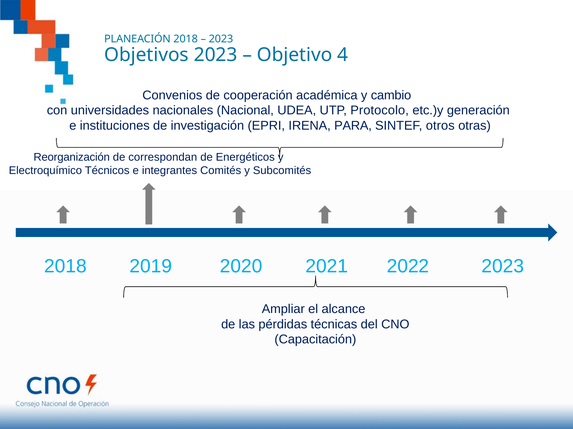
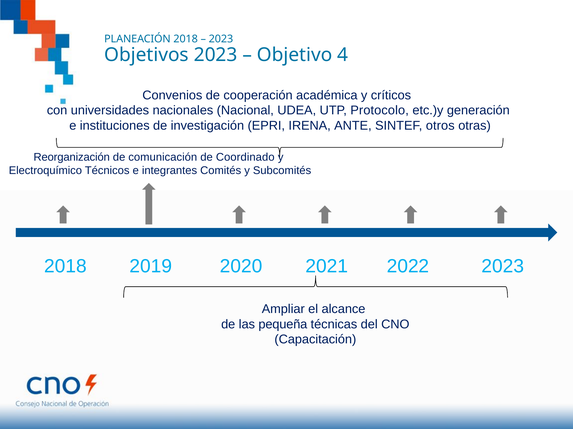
cambio: cambio -> críticos
PARA: PARA -> ANTE
correspondan: correspondan -> comunicación
Energéticos: Energéticos -> Coordinado
pérdidas: pérdidas -> pequeña
